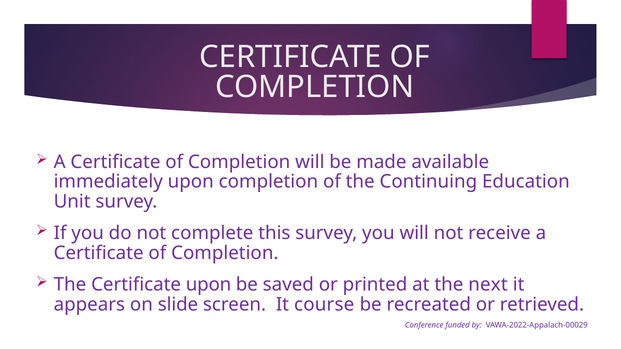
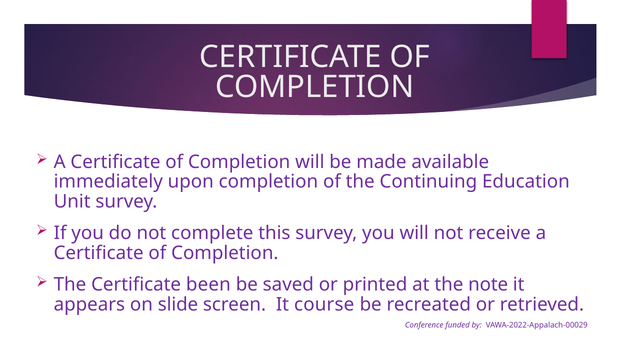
Certificate upon: upon -> been
next: next -> note
